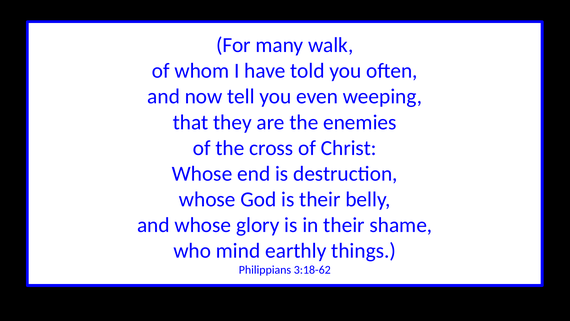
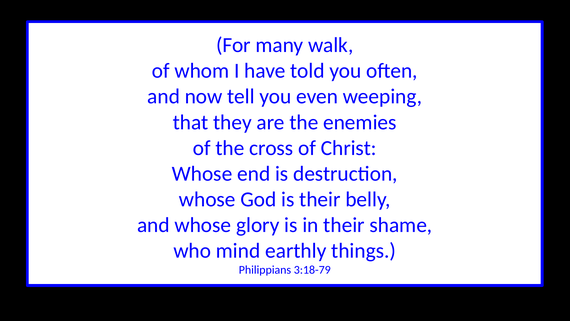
3:18-62: 3:18-62 -> 3:18-79
